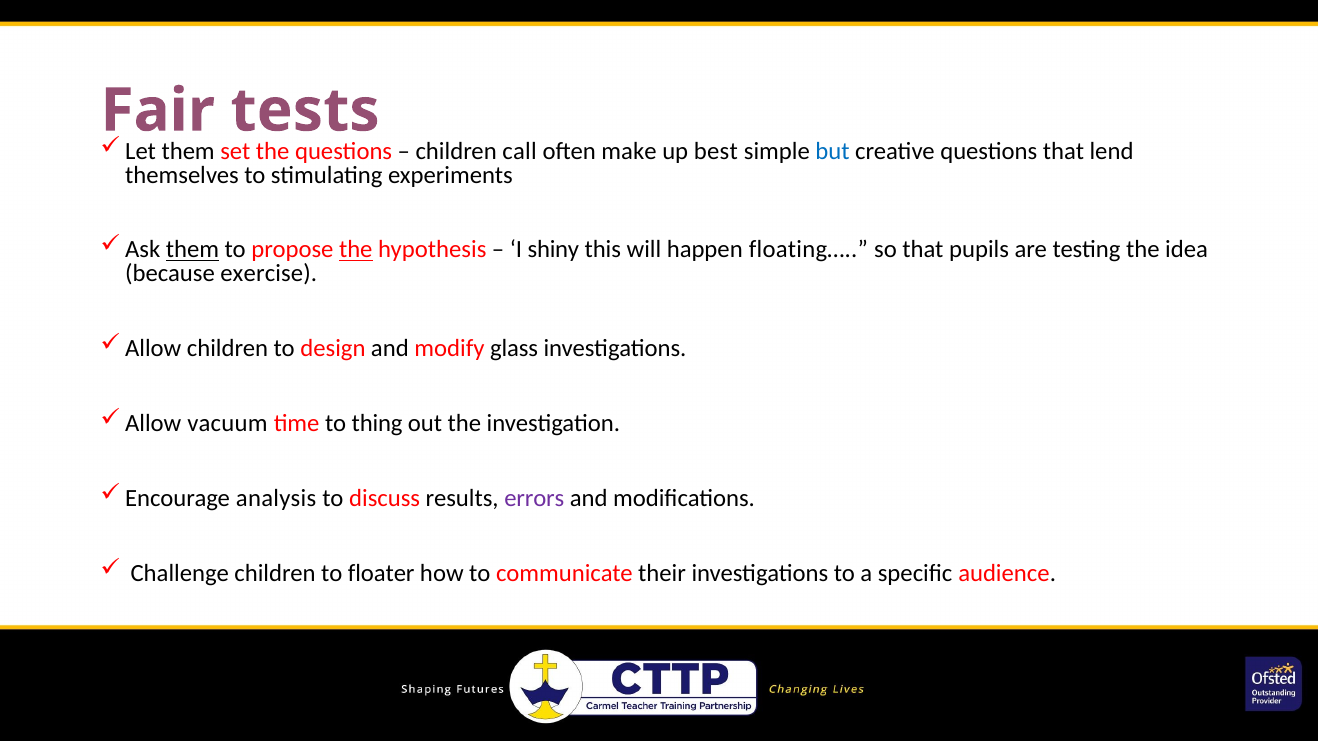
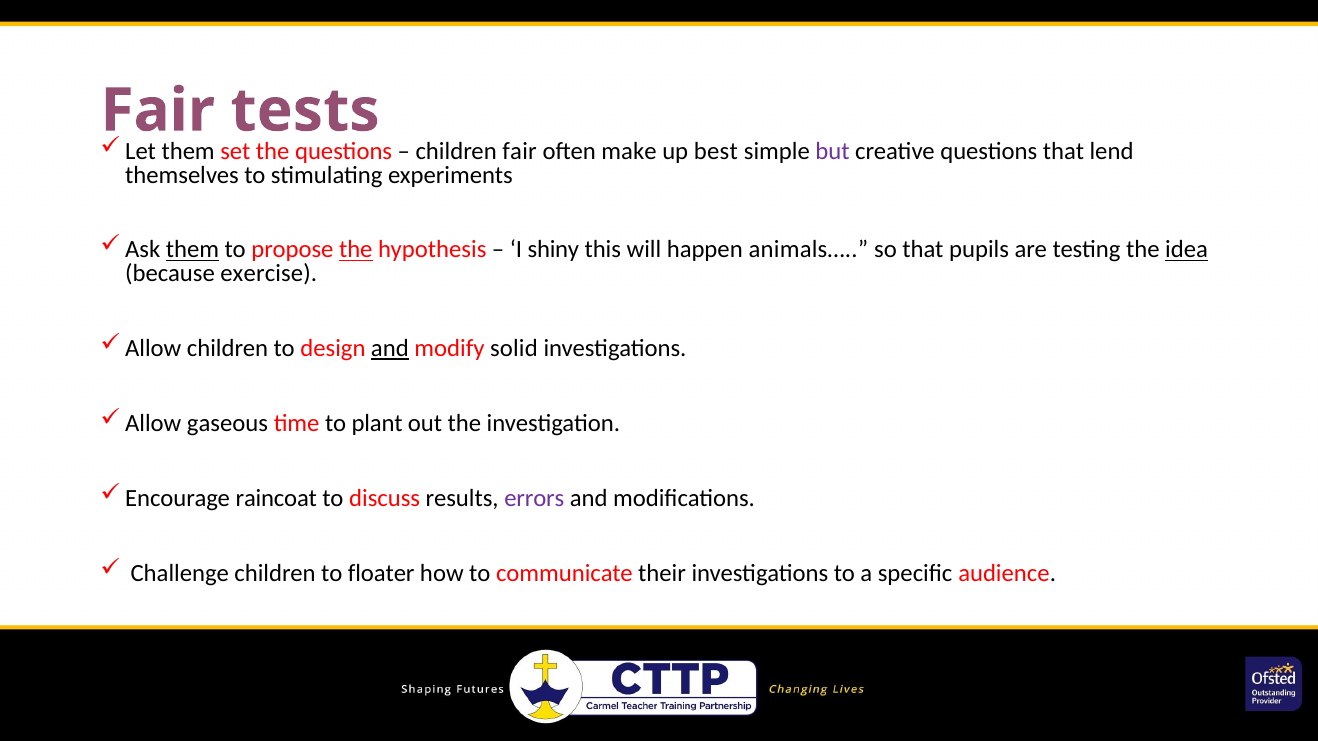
children call: call -> fair
but colour: blue -> purple
floating…: floating… -> animals…
idea underline: none -> present
and at (390, 349) underline: none -> present
glass: glass -> solid
vacuum: vacuum -> gaseous
thing: thing -> plant
analysis: analysis -> raincoat
